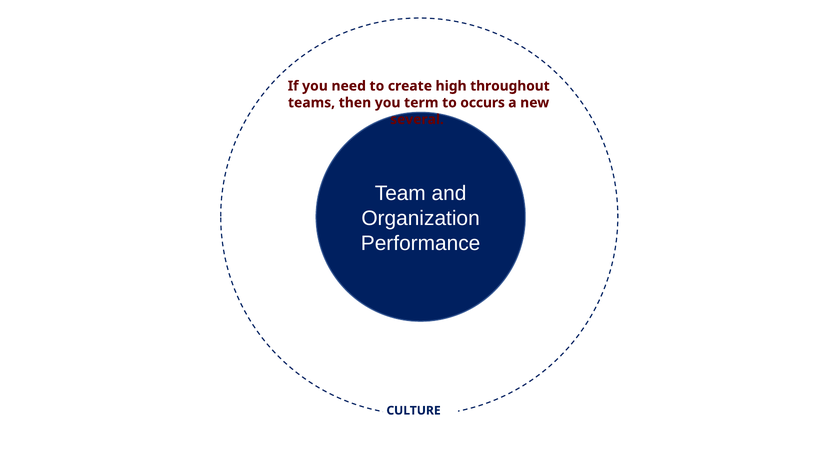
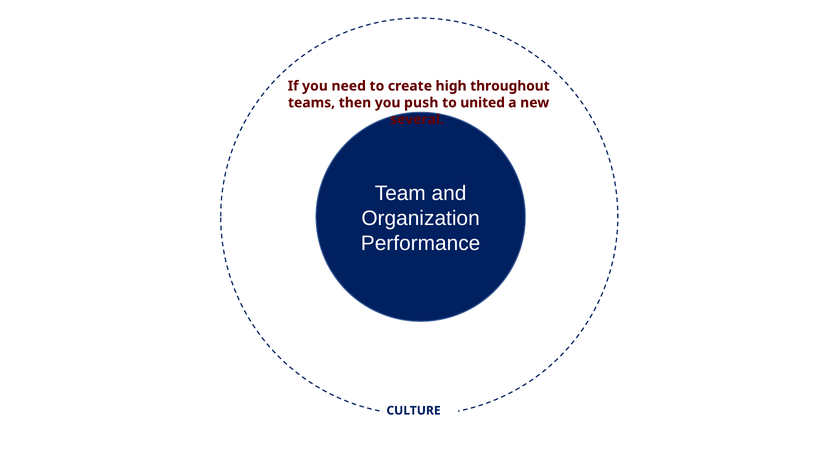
term: term -> push
occurs: occurs -> united
